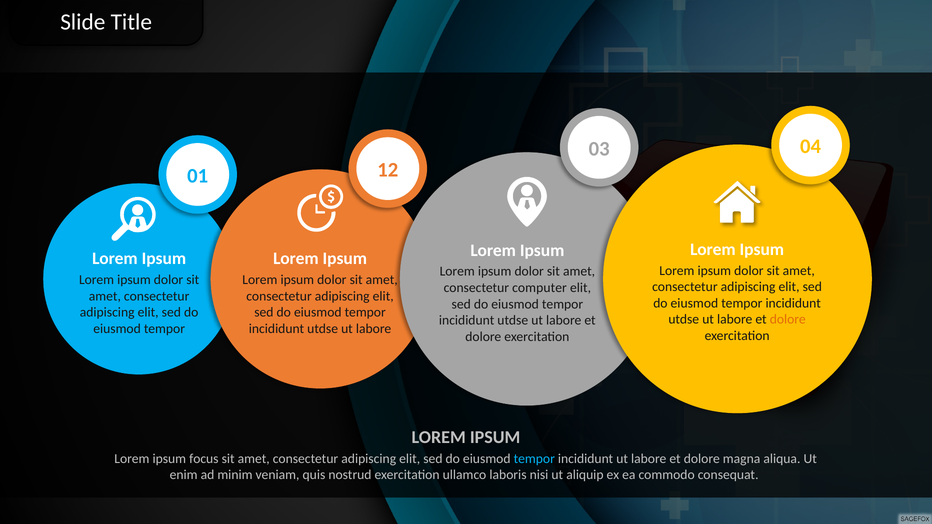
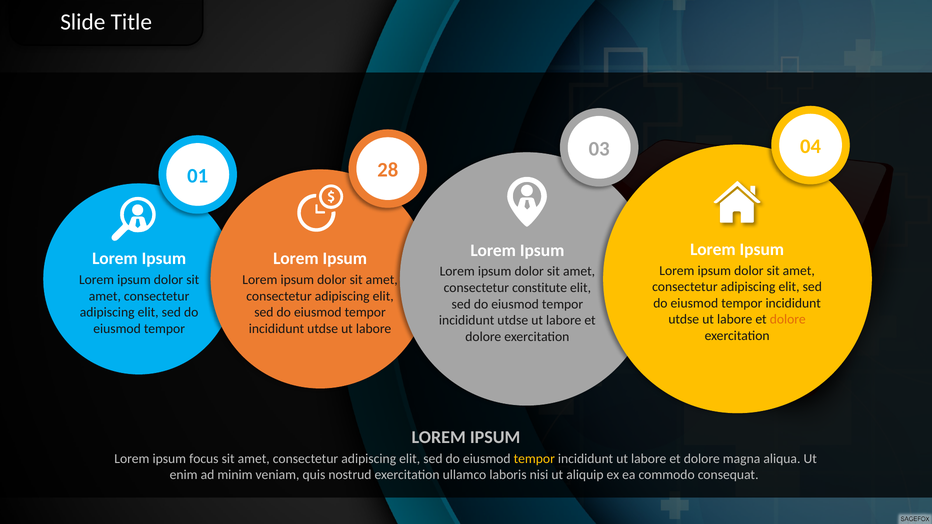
12: 12 -> 28
computer: computer -> constitute
tempor at (534, 459) colour: light blue -> yellow
